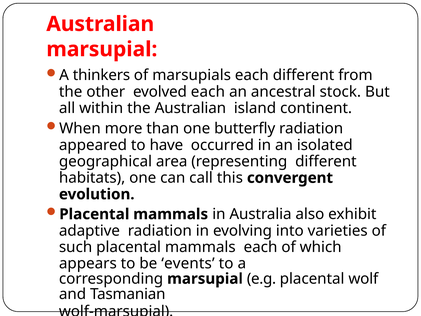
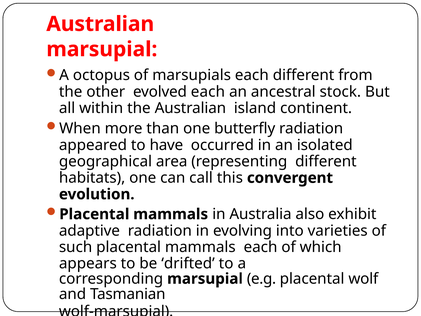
thinkers: thinkers -> octopus
events: events -> drifted
